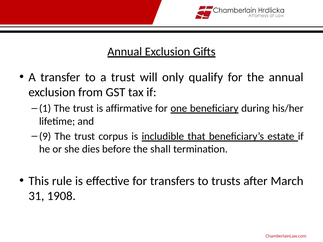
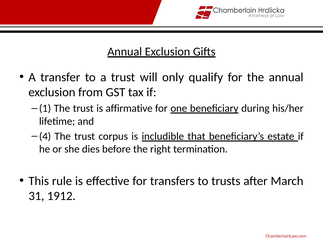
9: 9 -> 4
shall: shall -> right
1908: 1908 -> 1912
